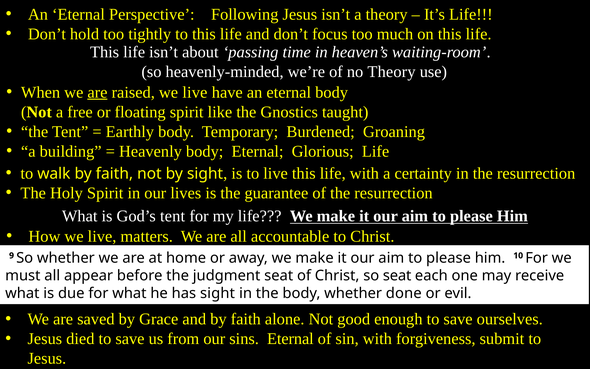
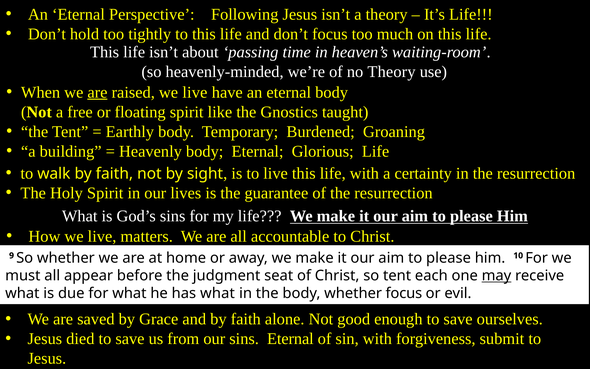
God’s tent: tent -> sins
so seat: seat -> tent
may underline: none -> present
has sight: sight -> what
whether done: done -> focus
